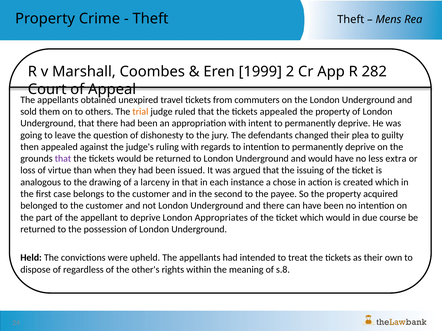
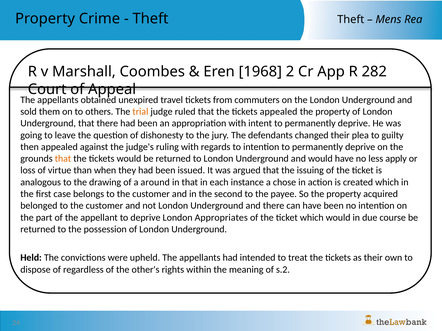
1999: 1999 -> 1968
that at (63, 159) colour: purple -> orange
extra: extra -> apply
larceny: larceny -> around
s.8: s.8 -> s.2
